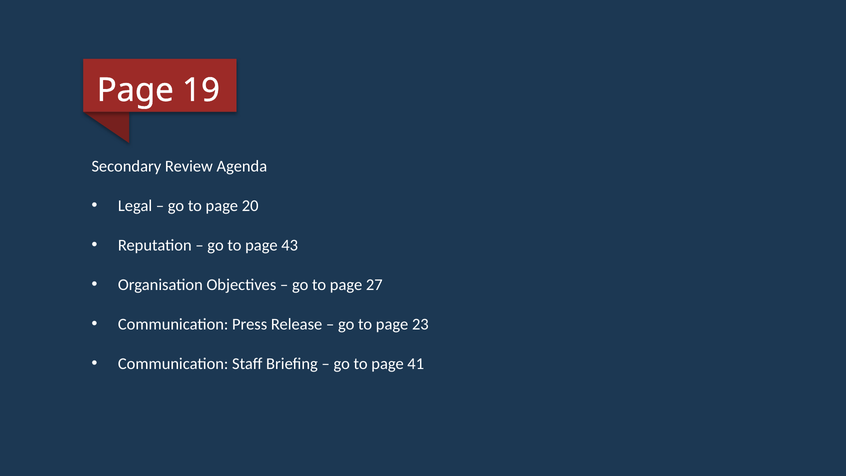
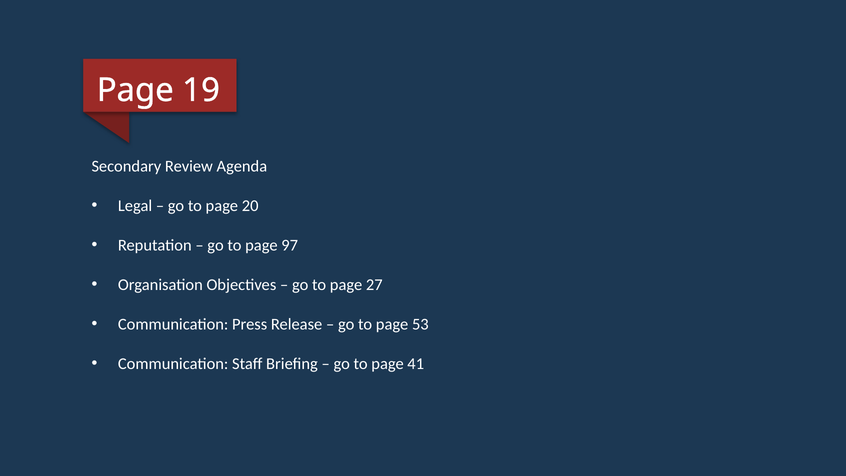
43: 43 -> 97
23: 23 -> 53
